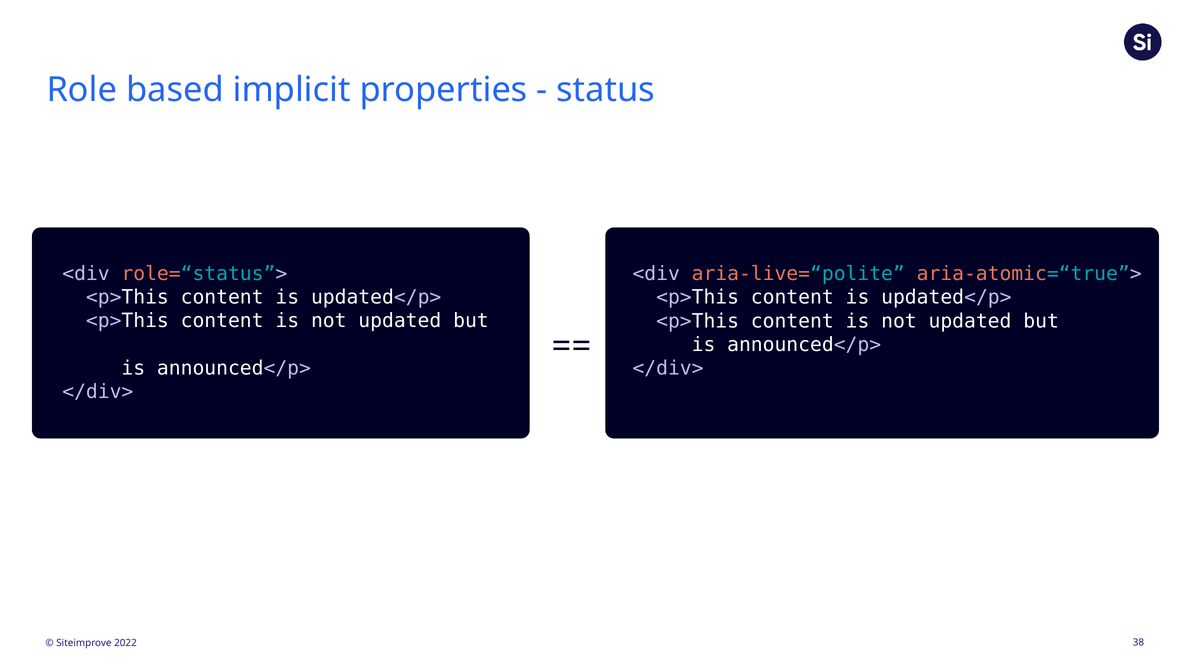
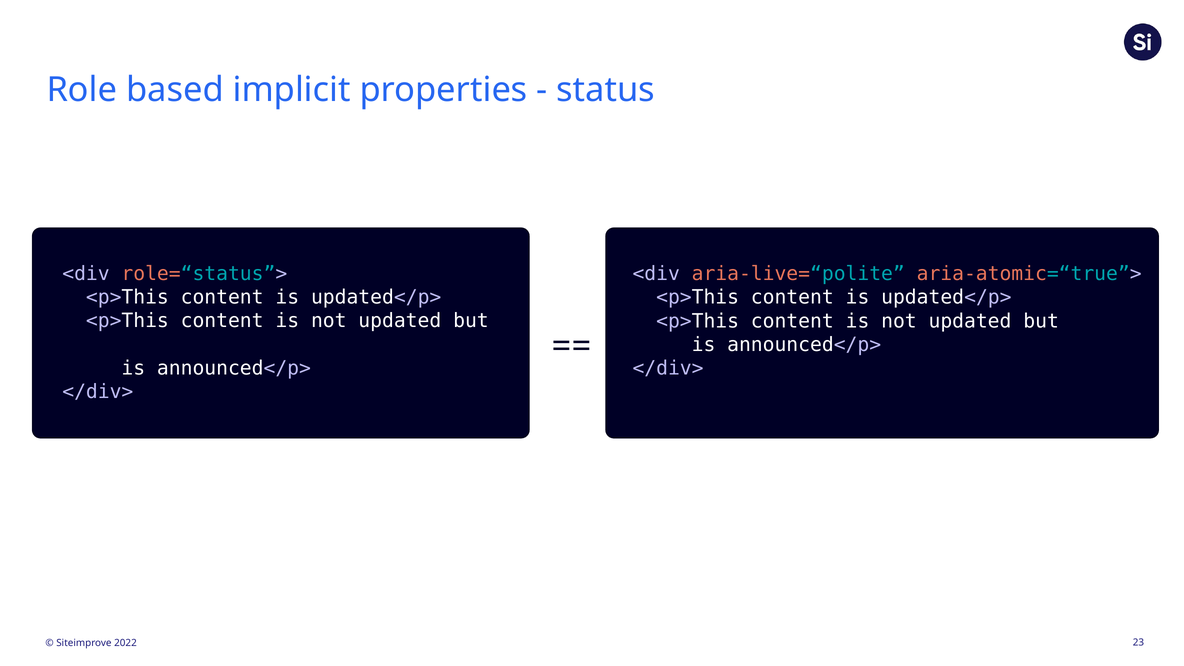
38: 38 -> 23
